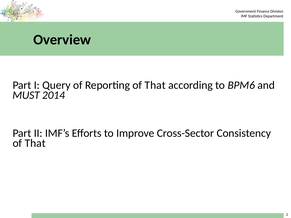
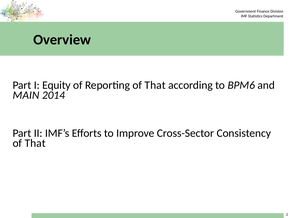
Query: Query -> Equity
MUST: MUST -> MAIN
